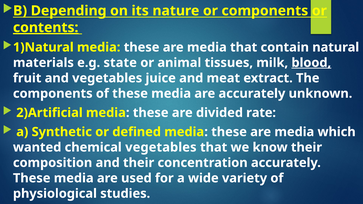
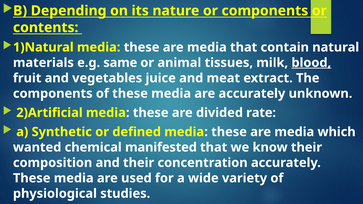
contents underline: present -> none
state: state -> same
chemical vegetables: vegetables -> manifested
